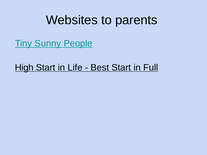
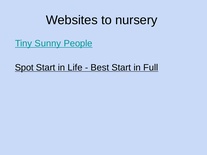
parents: parents -> nursery
High: High -> Spot
